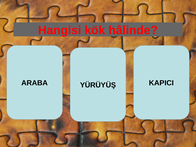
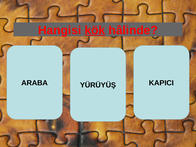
kök underline: none -> present
